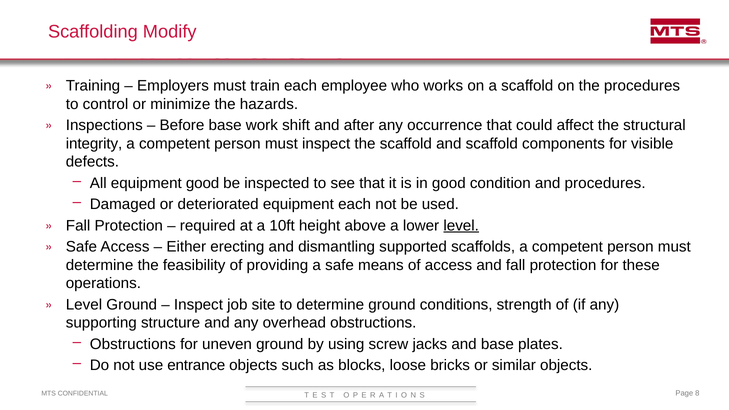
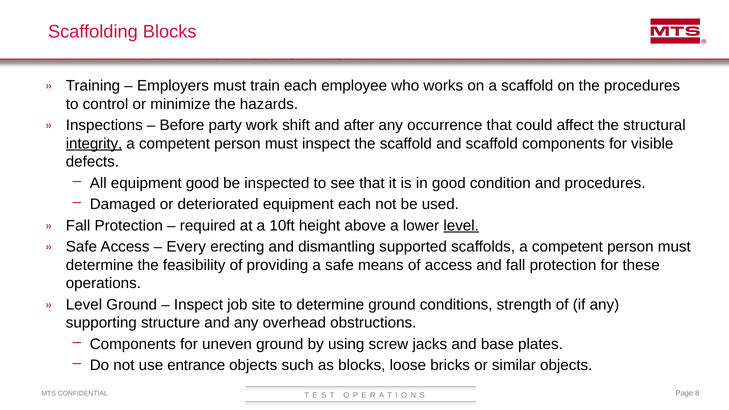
Scaffolding Modify: Modify -> Blocks
Before base: base -> party
integrity underline: none -> present
Either: Either -> Every
Obstructions at (133, 344): Obstructions -> Components
